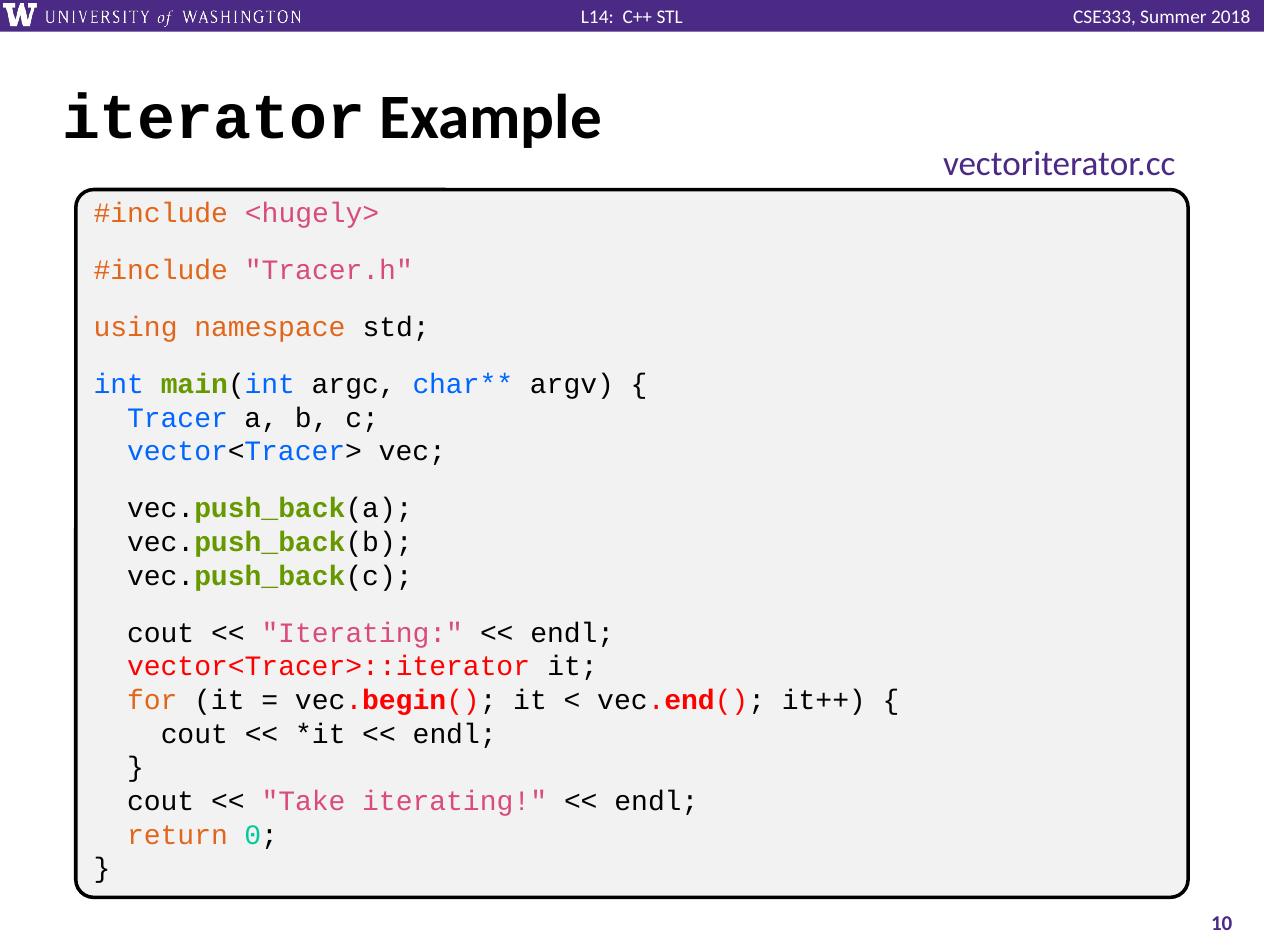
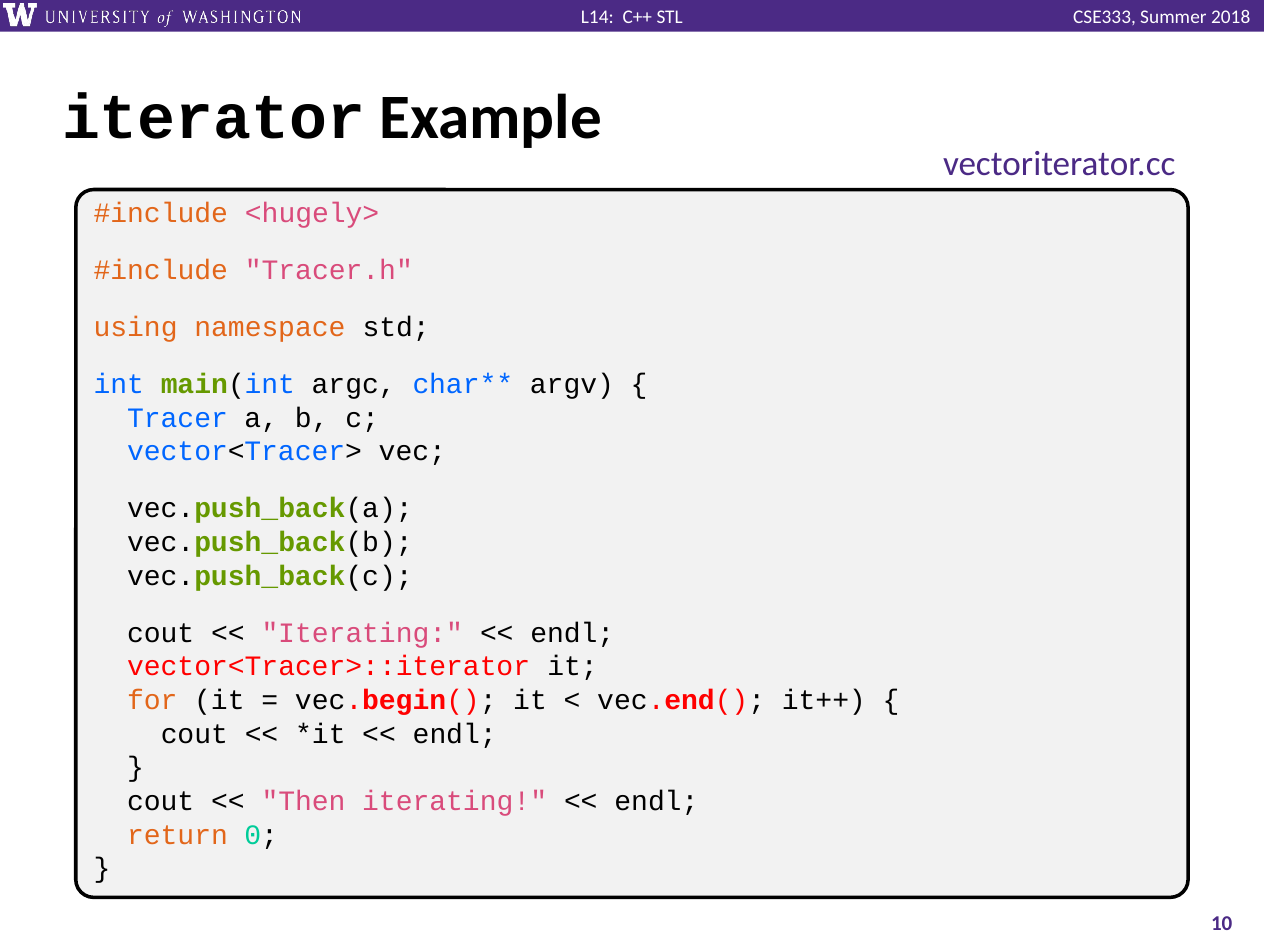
Take: Take -> Then
